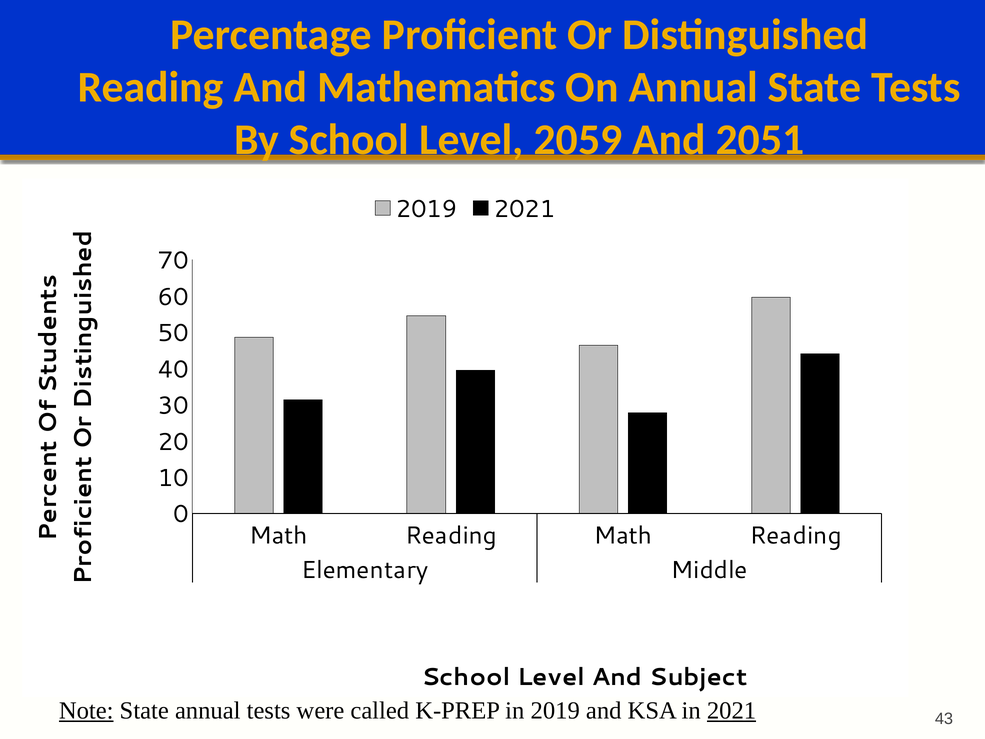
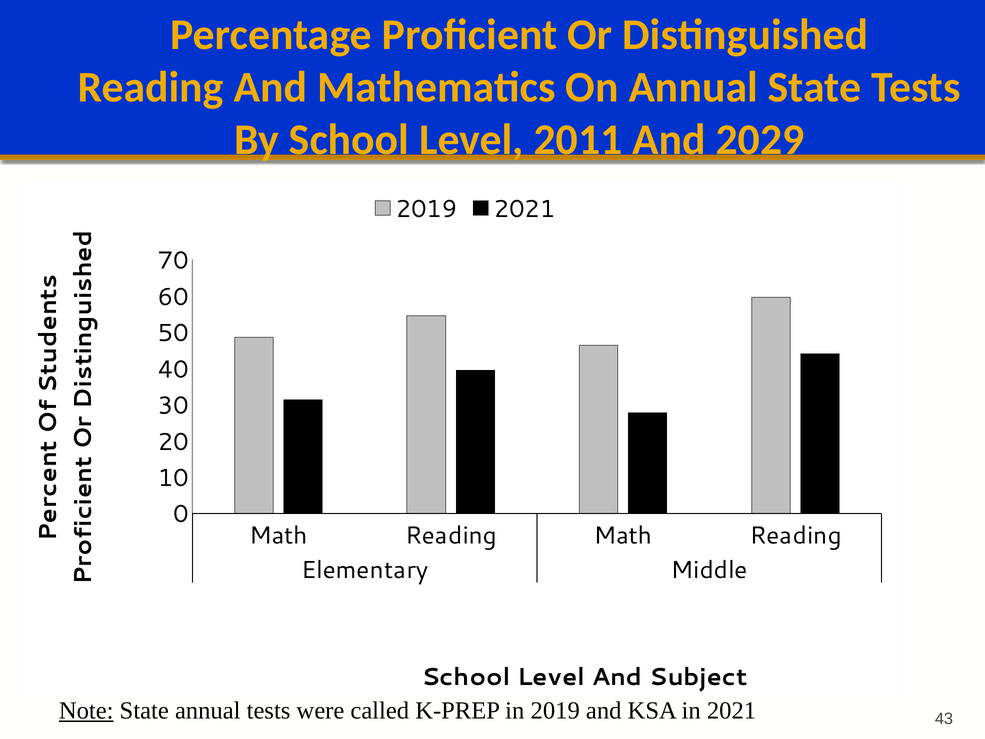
2059: 2059 -> 2011
2051: 2051 -> 2029
2021 at (732, 710) underline: present -> none
